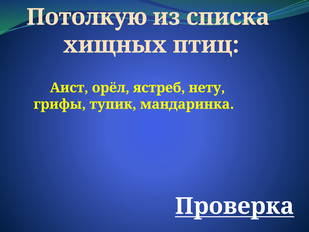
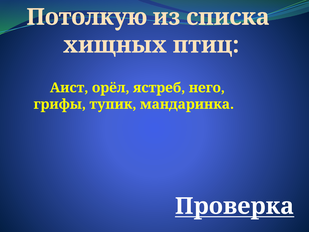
нету: нету -> него
